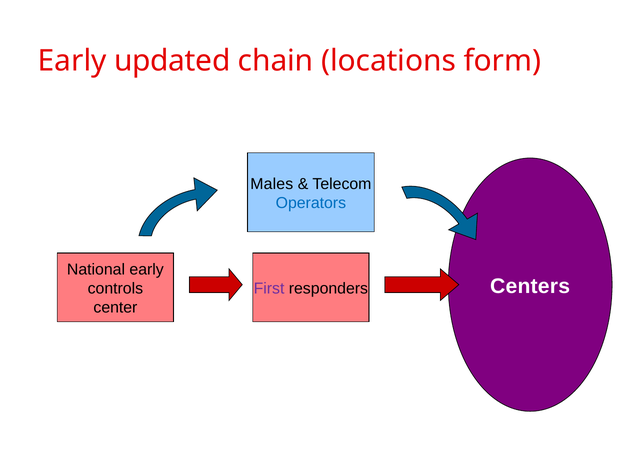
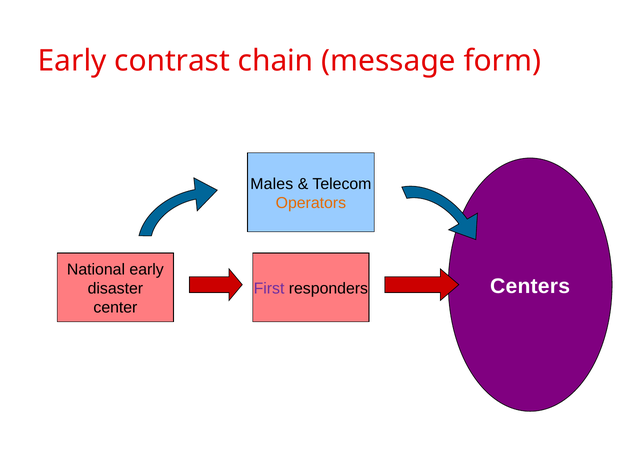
updated: updated -> contrast
locations: locations -> message
Operators colour: blue -> orange
controls: controls -> disaster
